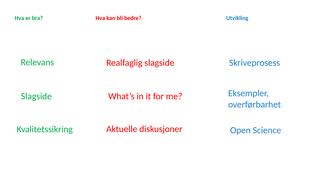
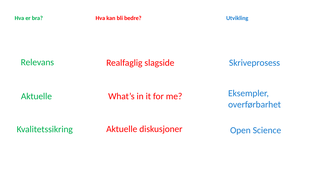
Slagside at (36, 96): Slagside -> Aktuelle
